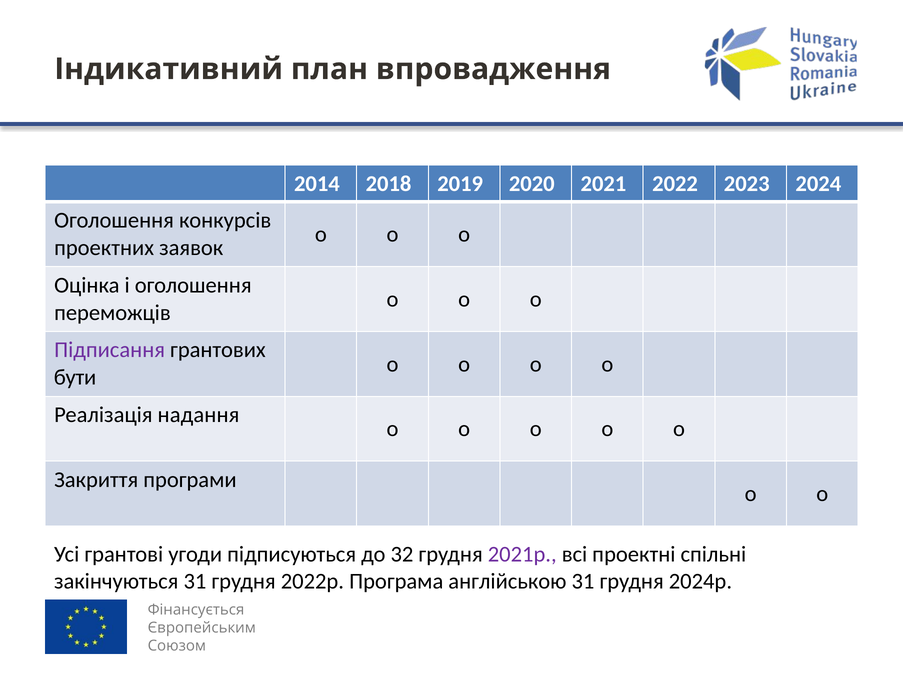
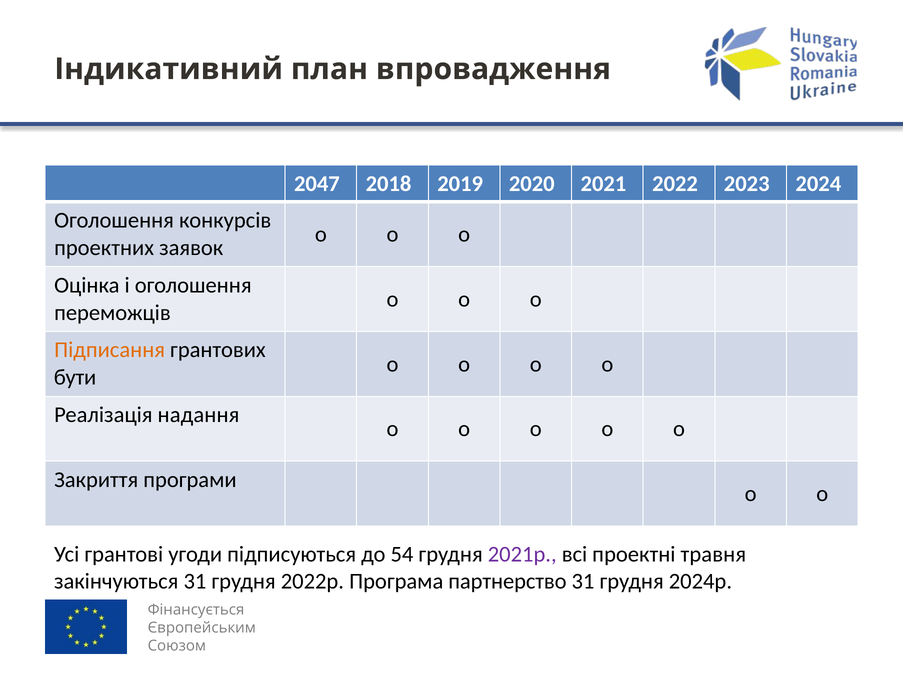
2014: 2014 -> 2047
Підписання colour: purple -> orange
32: 32 -> 54
спільні: спільні -> травня
англійською: англійською -> партнерство
